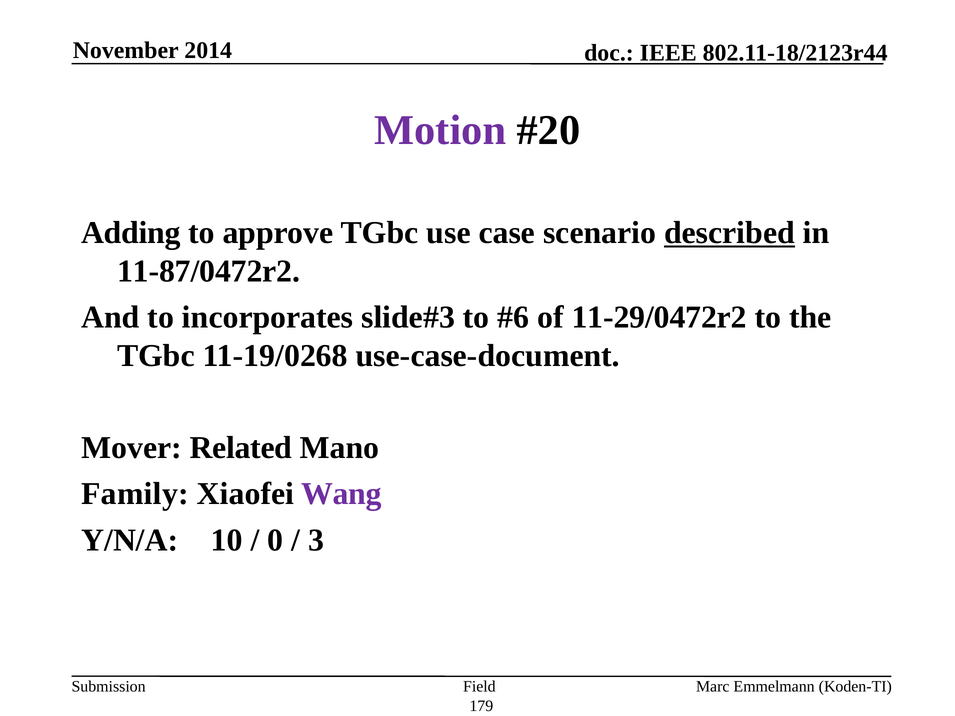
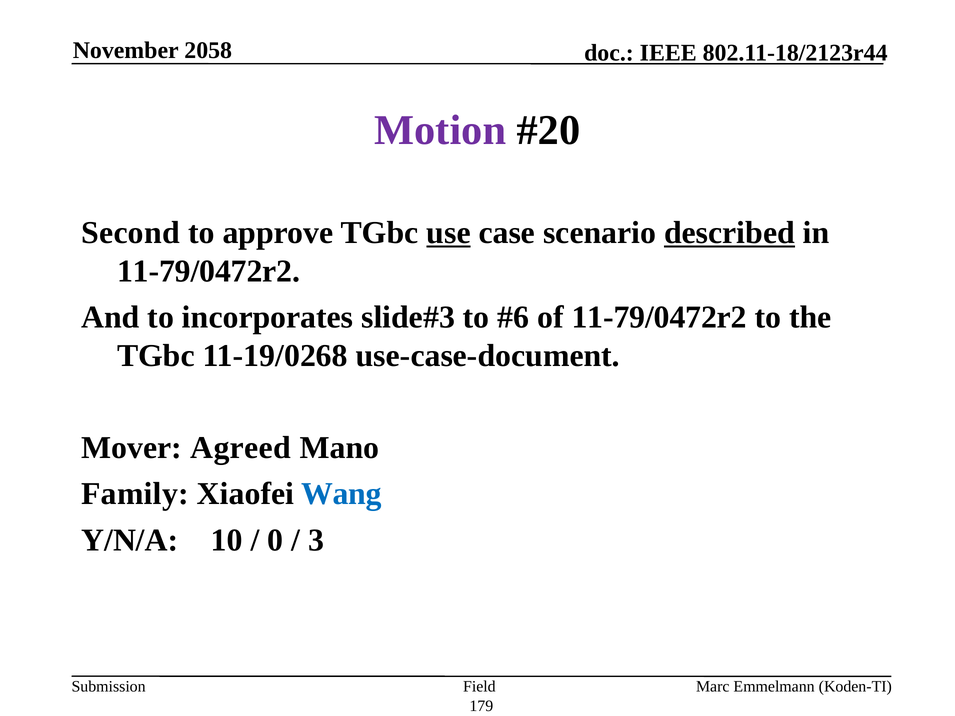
2014: 2014 -> 2058
Adding: Adding -> Second
use underline: none -> present
11-87/0472r2 at (209, 271): 11-87/0472r2 -> 11-79/0472r2
of 11-29/0472r2: 11-29/0472r2 -> 11-79/0472r2
Related: Related -> Agreed
Wang colour: purple -> blue
